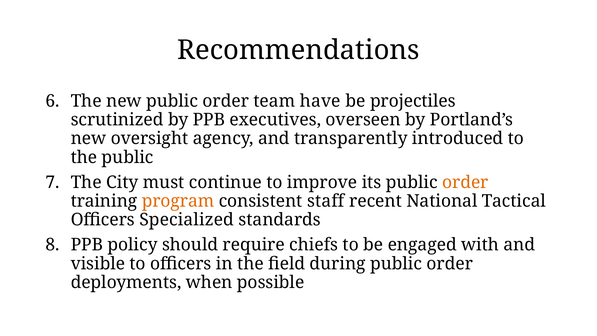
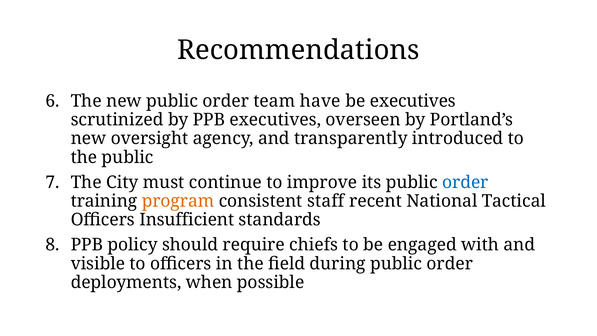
be projectiles: projectiles -> executives
order at (465, 182) colour: orange -> blue
Specialized: Specialized -> Insufficient
